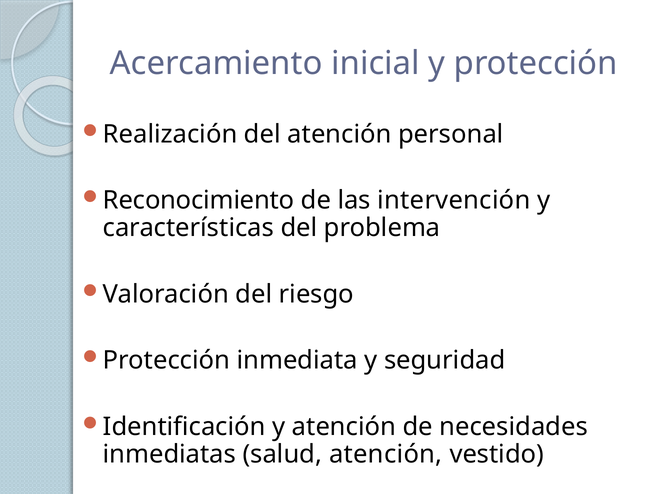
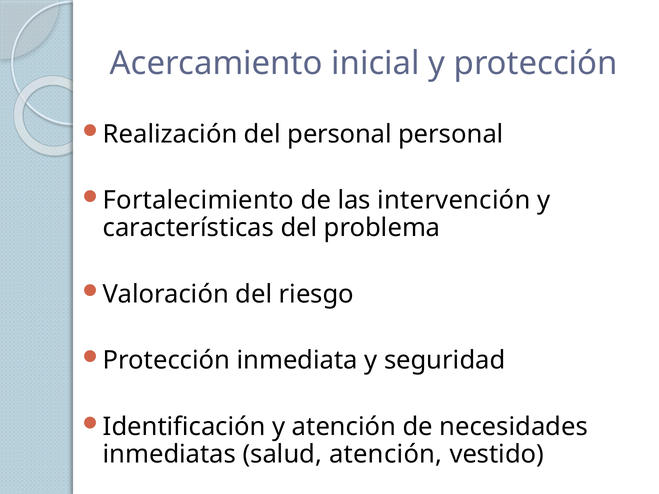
del atención: atención -> personal
Reconocimiento: Reconocimiento -> Fortalecimiento
